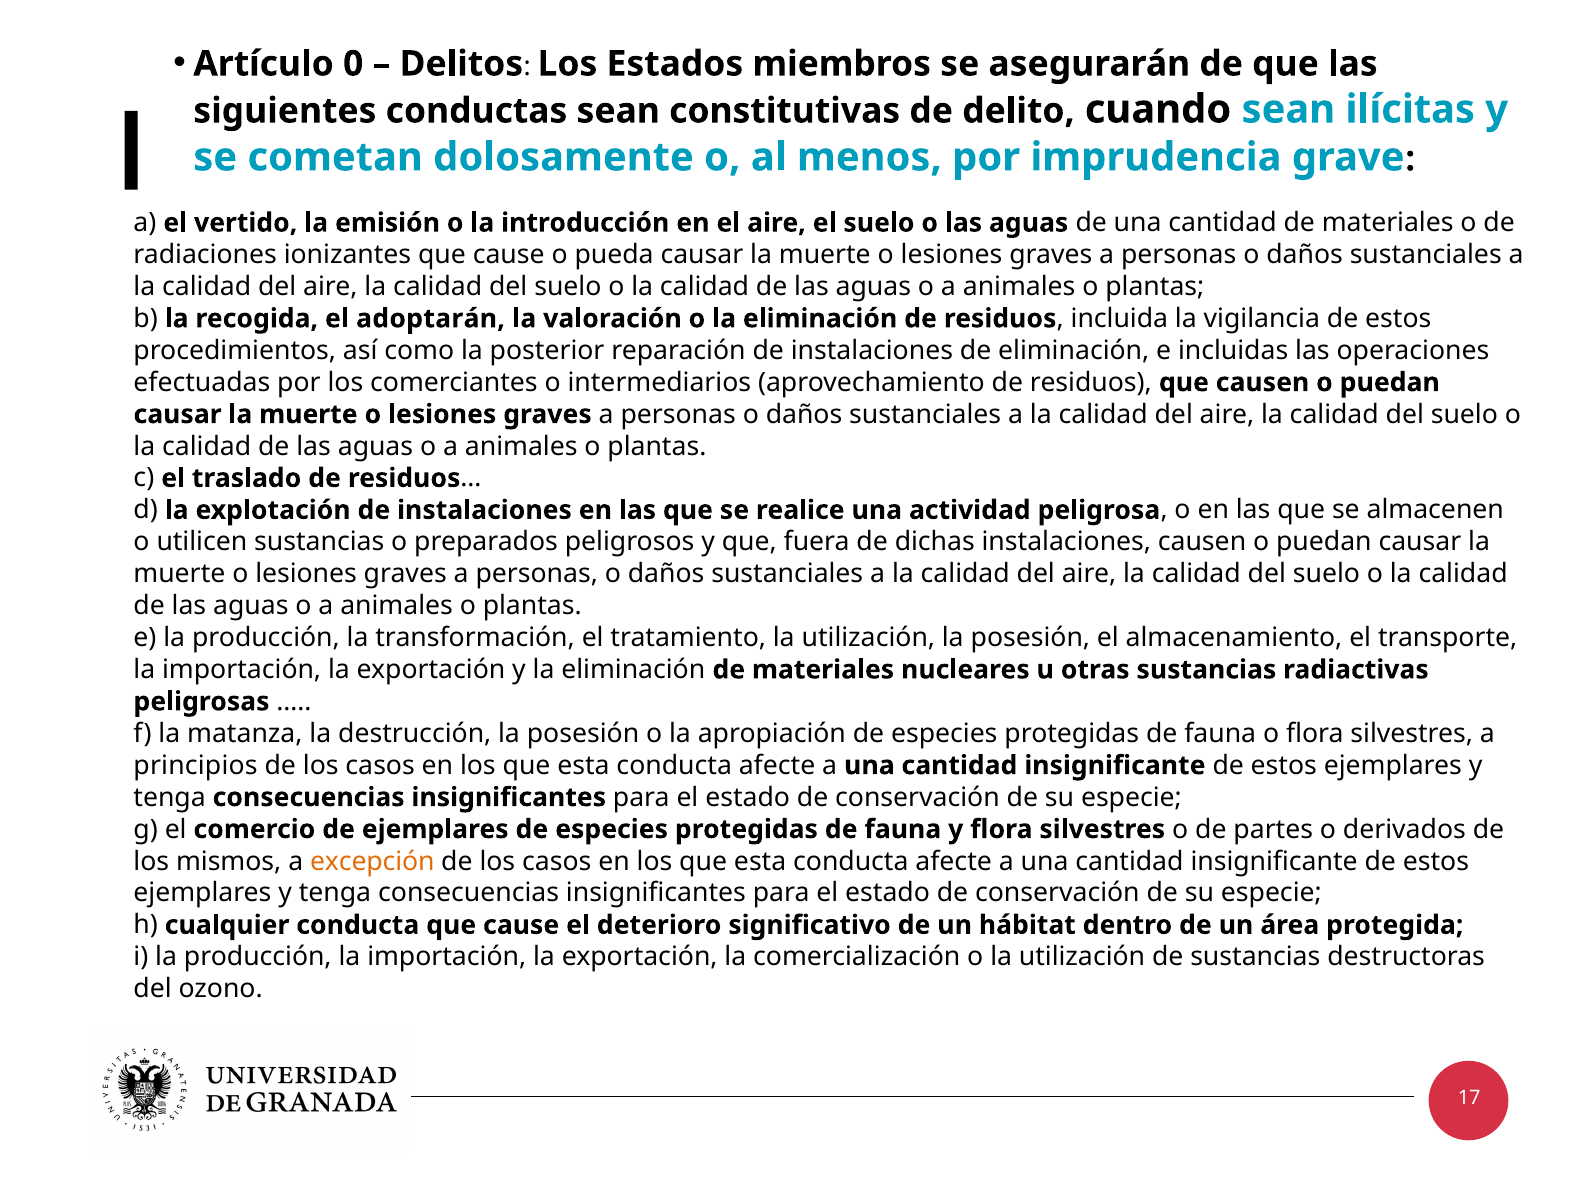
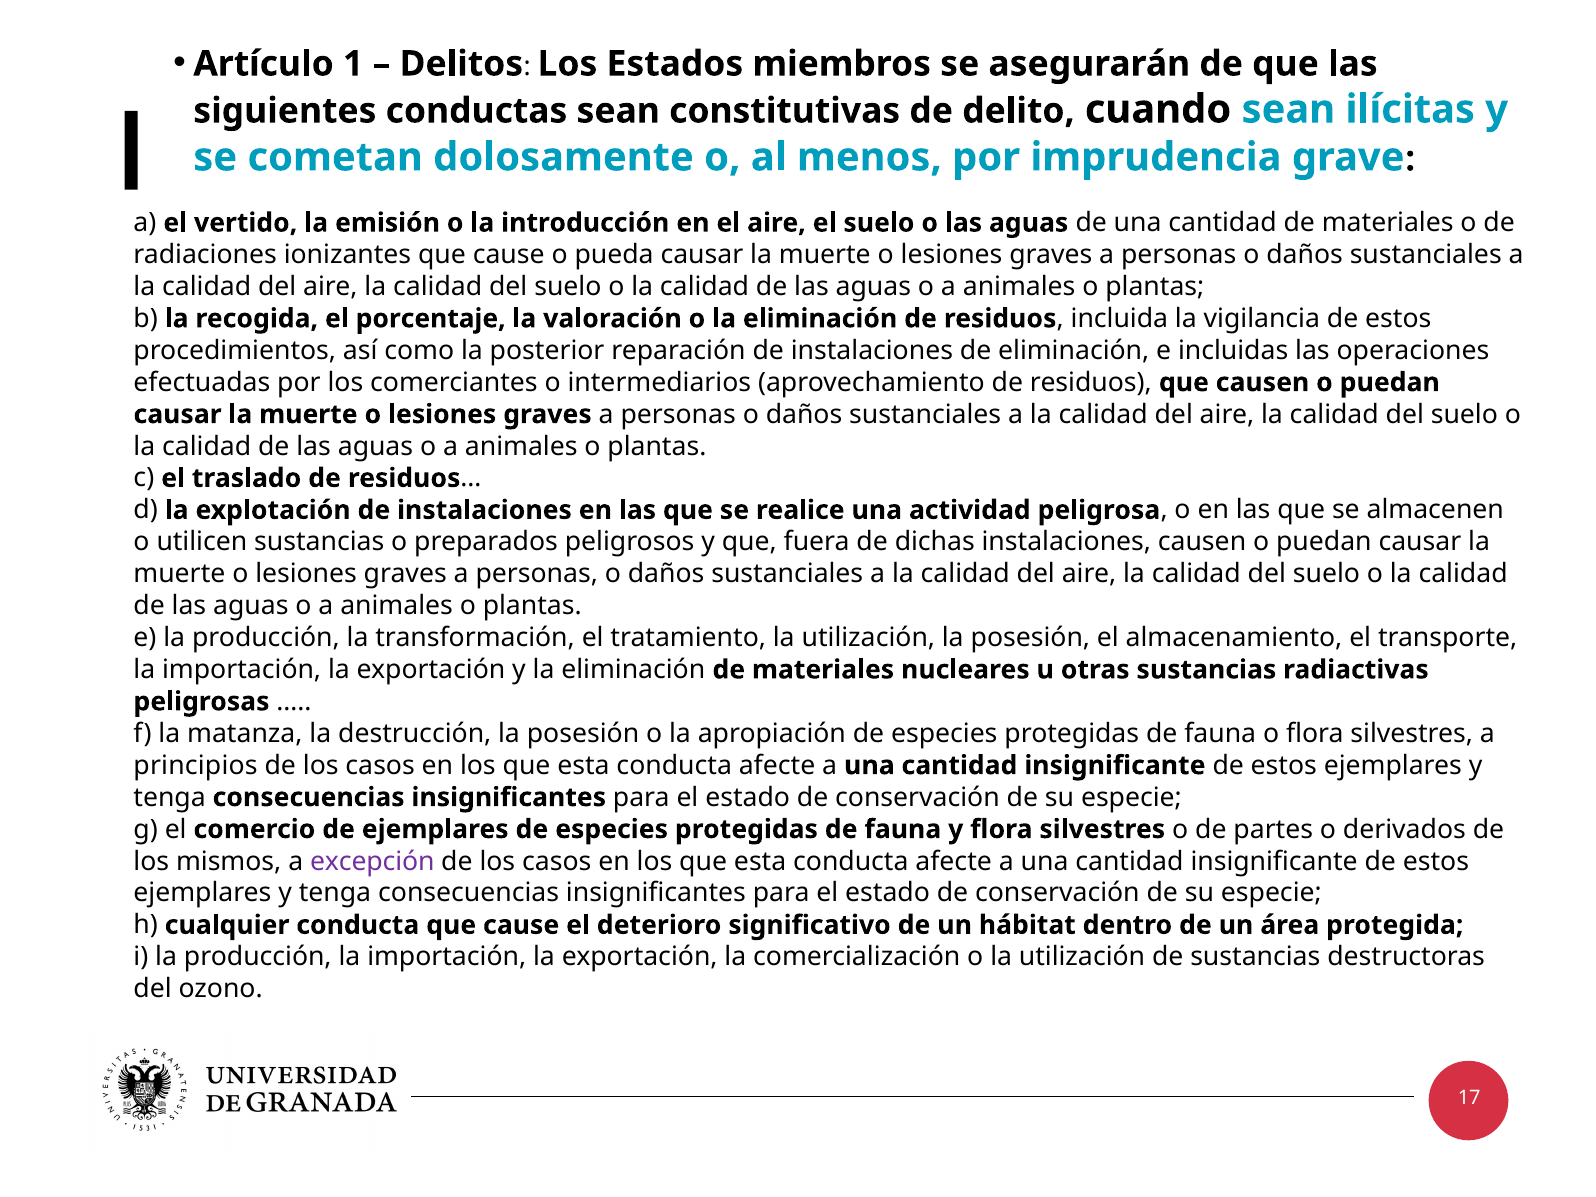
0: 0 -> 1
adoptarán: adoptarán -> porcentaje
excepción colour: orange -> purple
